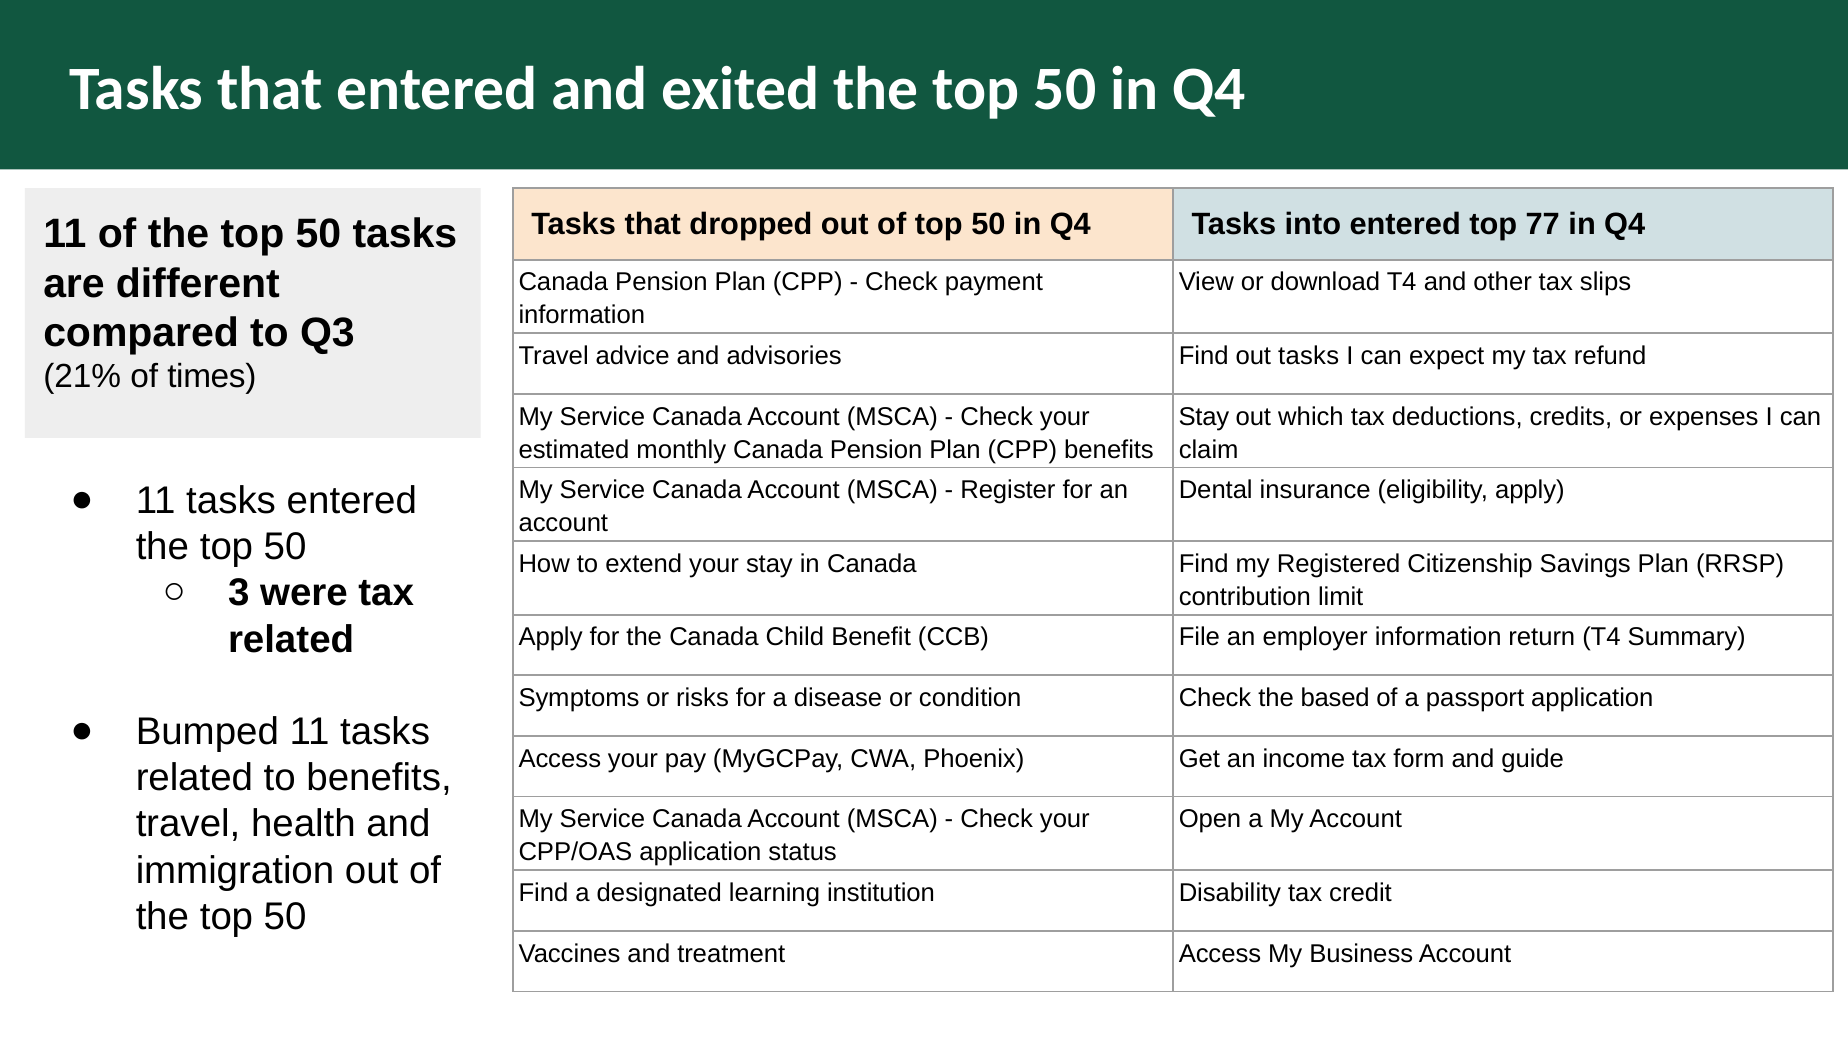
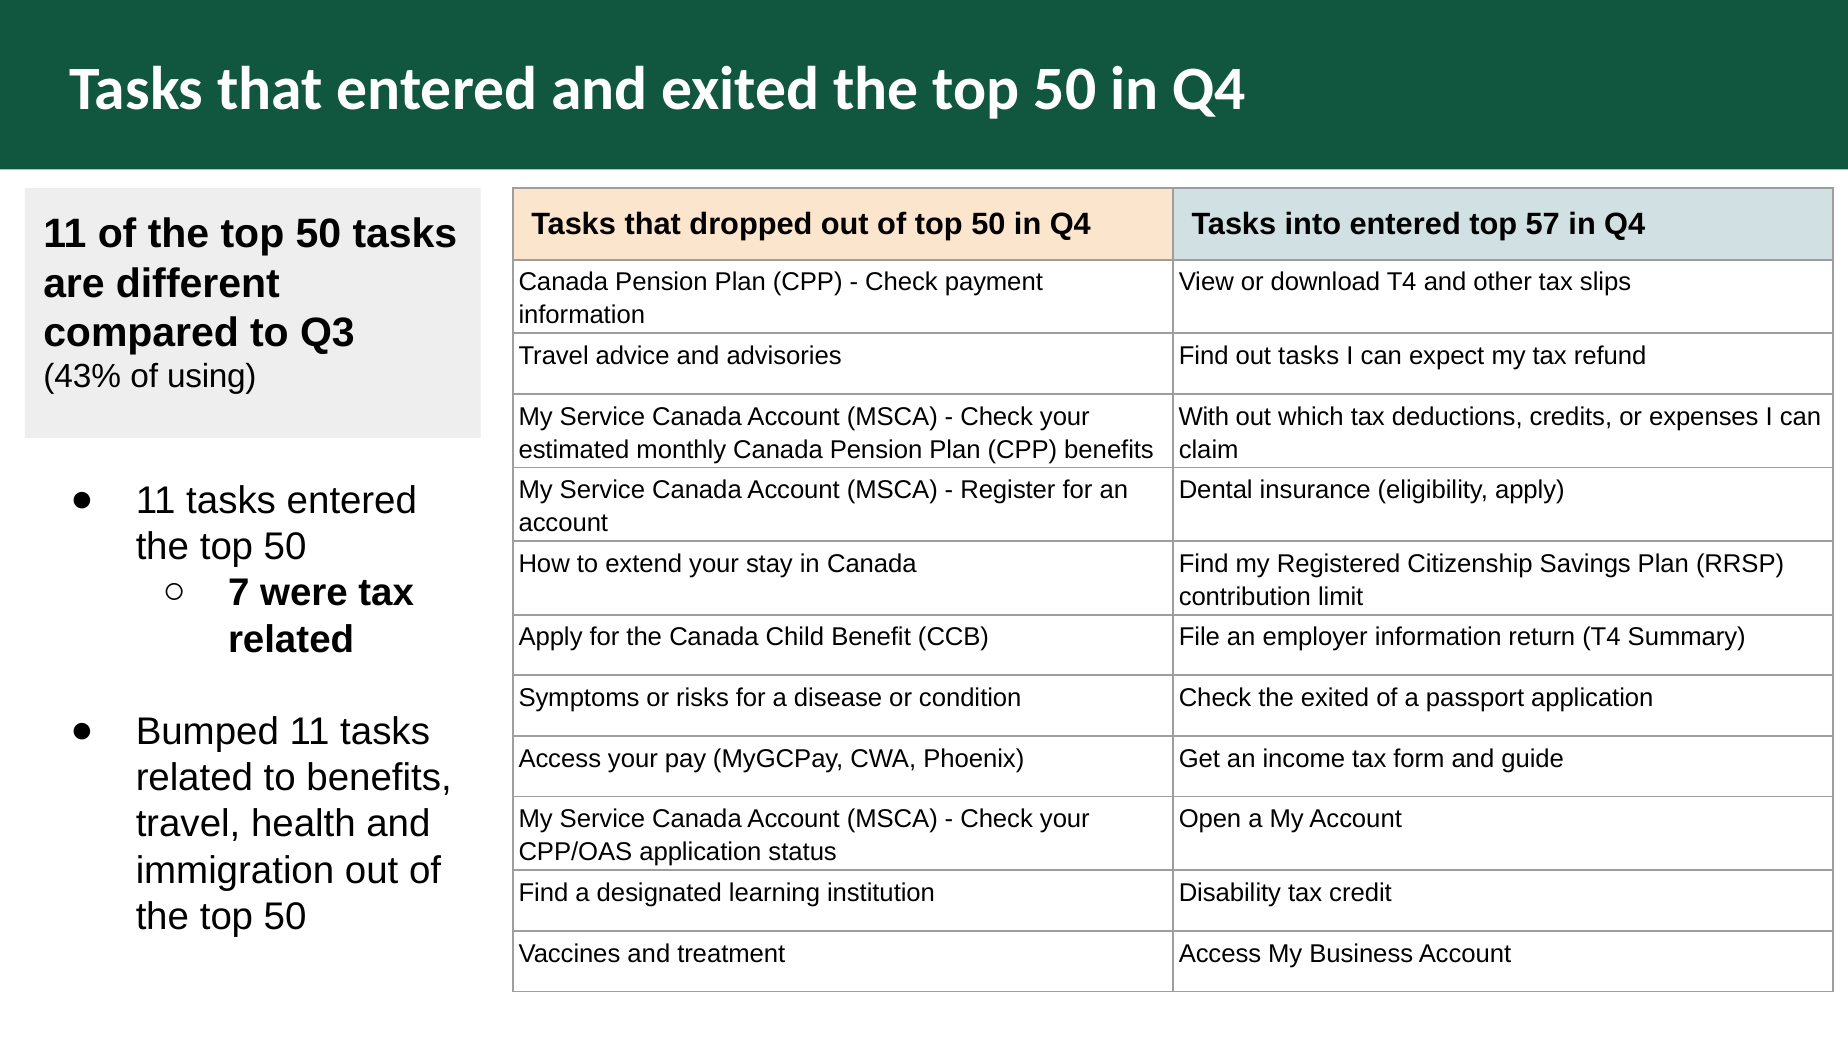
77: 77 -> 57
21%: 21% -> 43%
times: times -> using
Stay at (1204, 416): Stay -> With
3: 3 -> 7
the based: based -> exited
